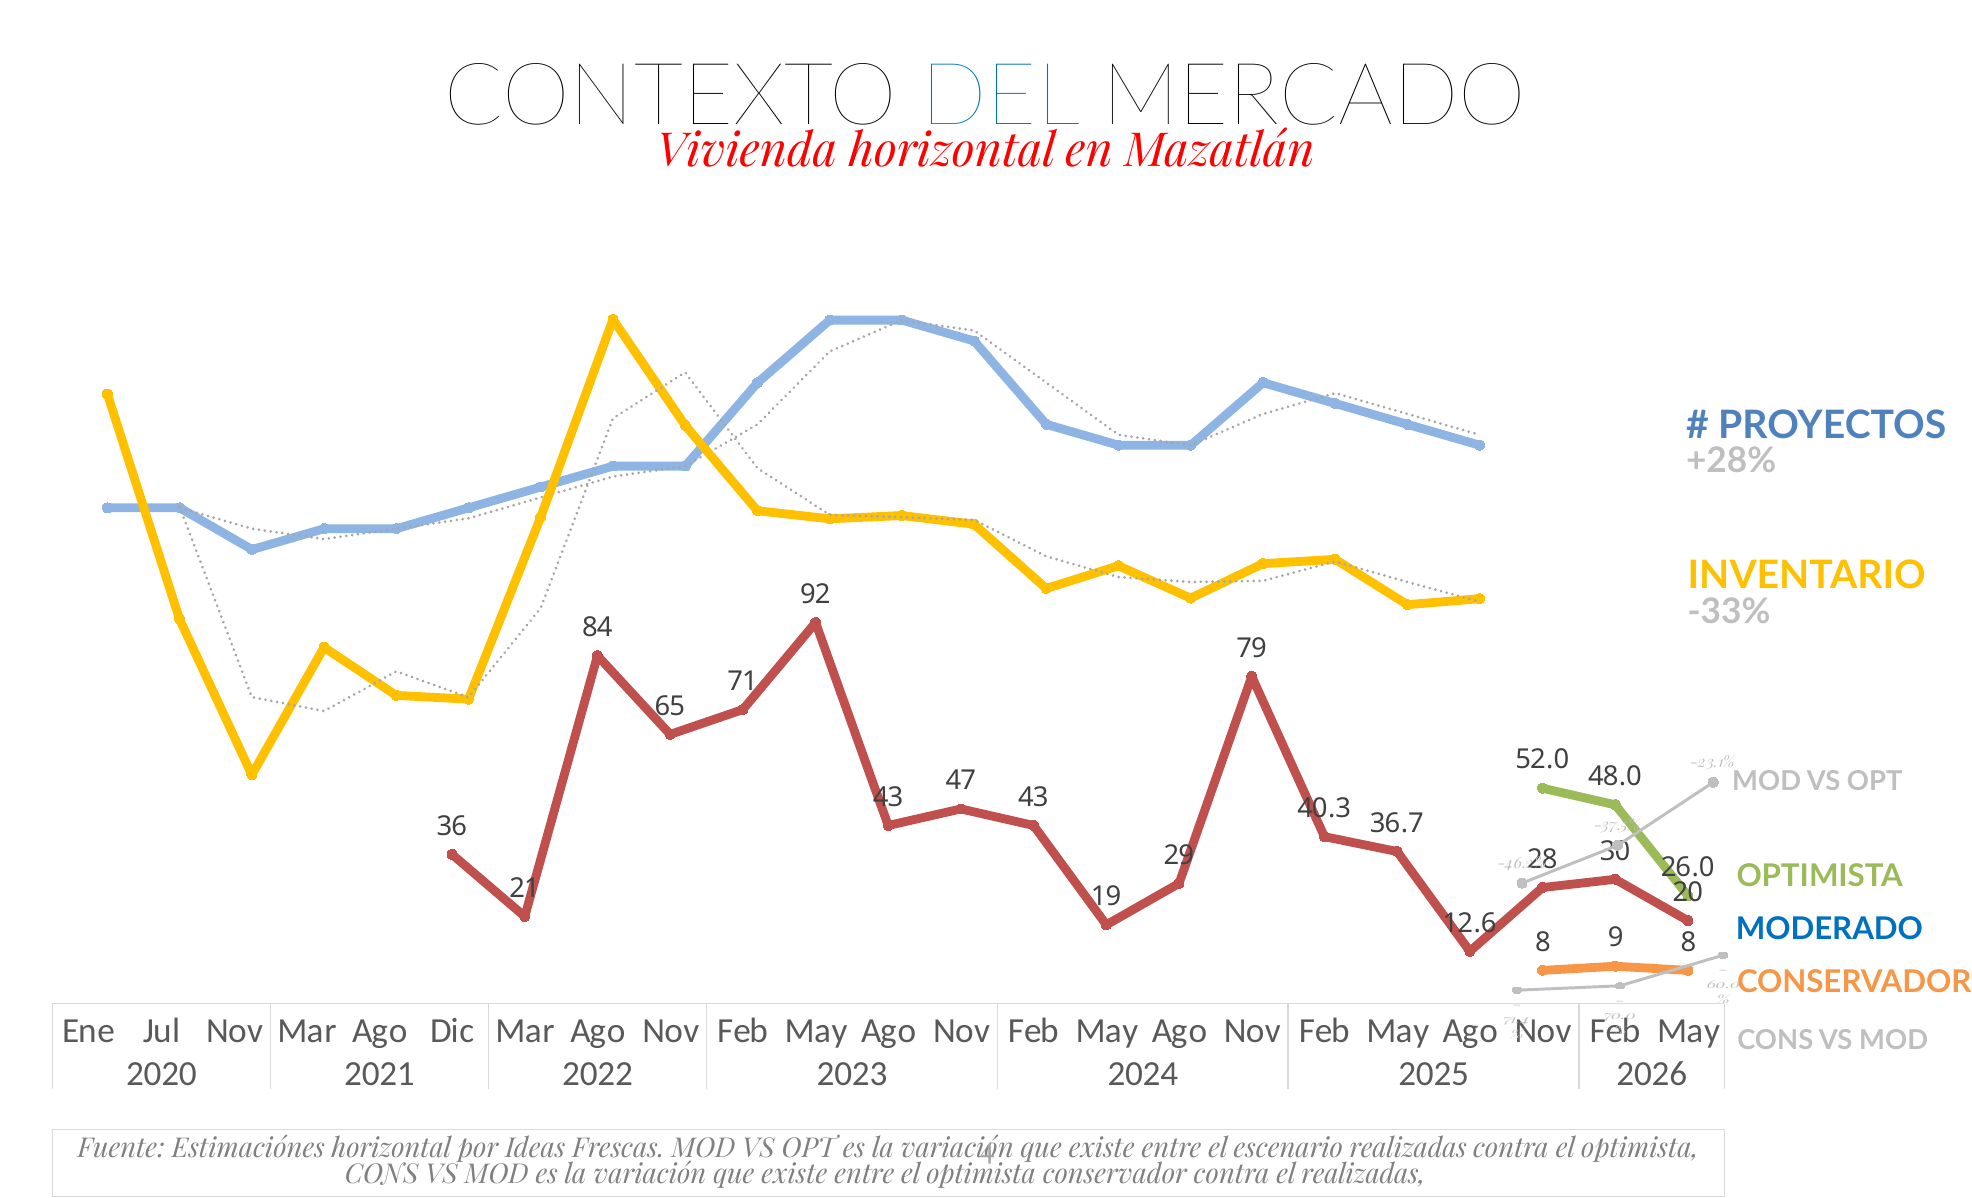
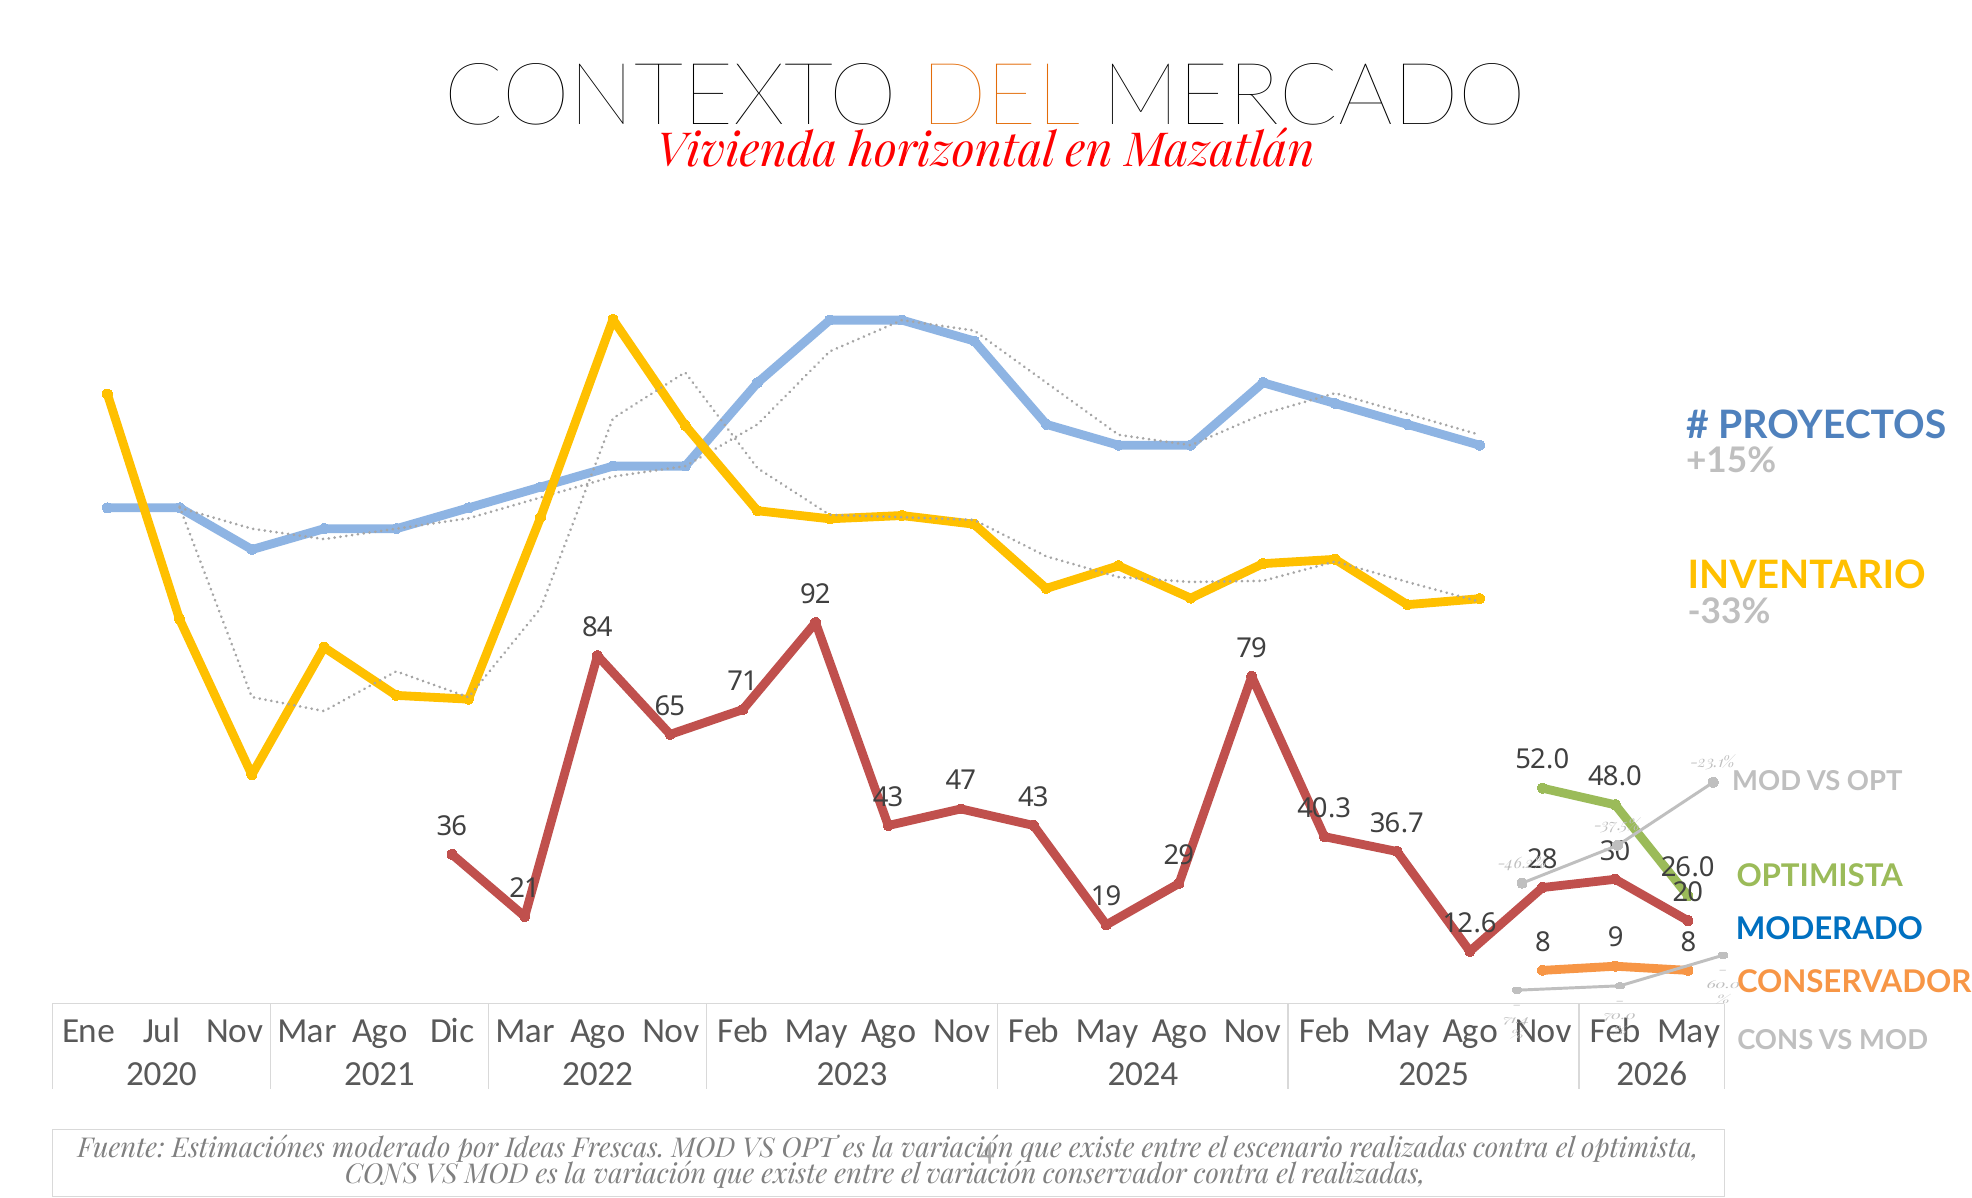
DEL colour: blue -> orange
+28%: +28% -> +15%
Estimaciónes horizontal: horizontal -> moderado
entre el optimista: optimista -> variación
